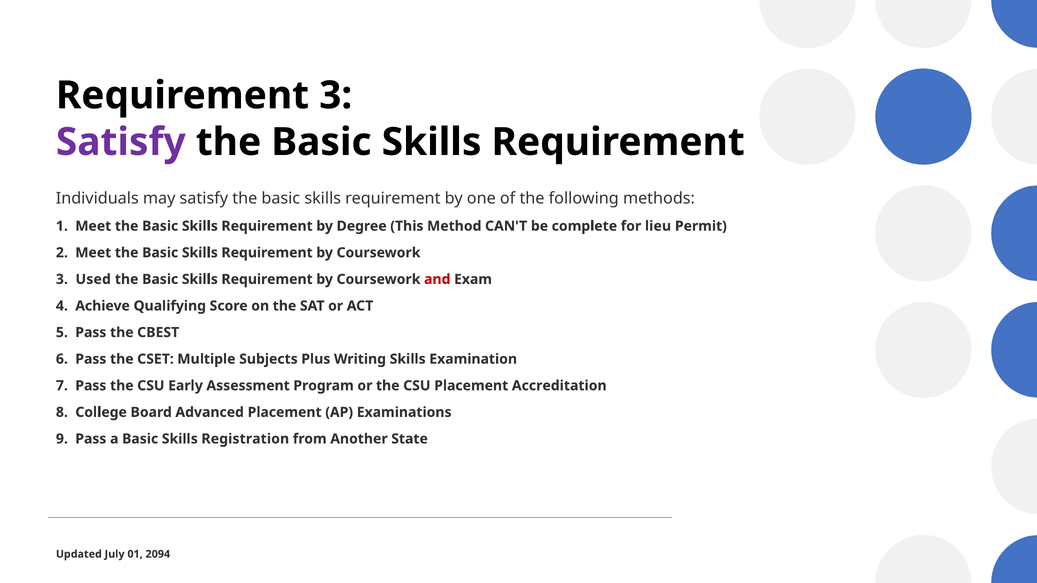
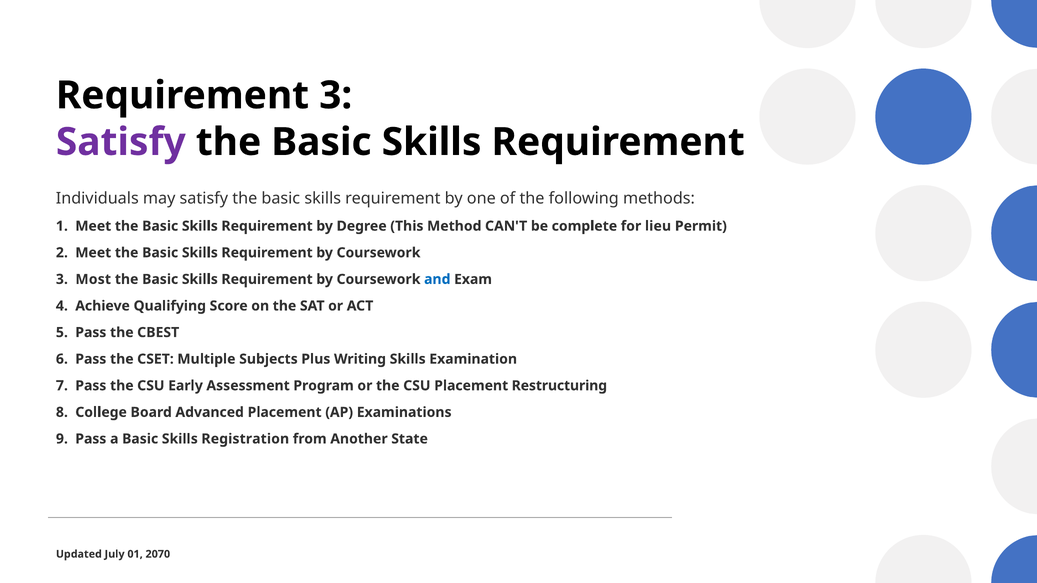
Used: Used -> Most
and colour: red -> blue
Accreditation: Accreditation -> Restructuring
2094: 2094 -> 2070
